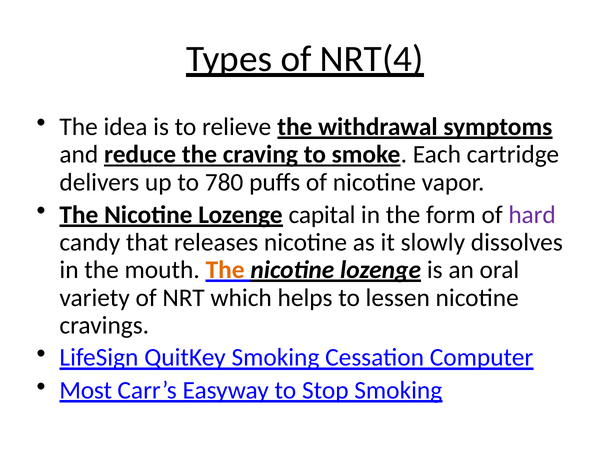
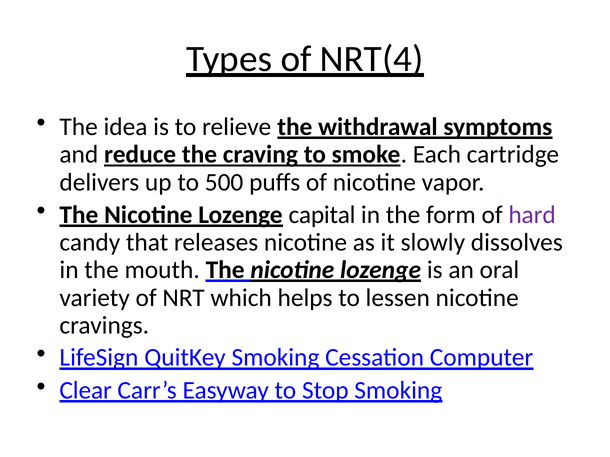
780: 780 -> 500
The at (225, 270) colour: orange -> black
Most: Most -> Clear
